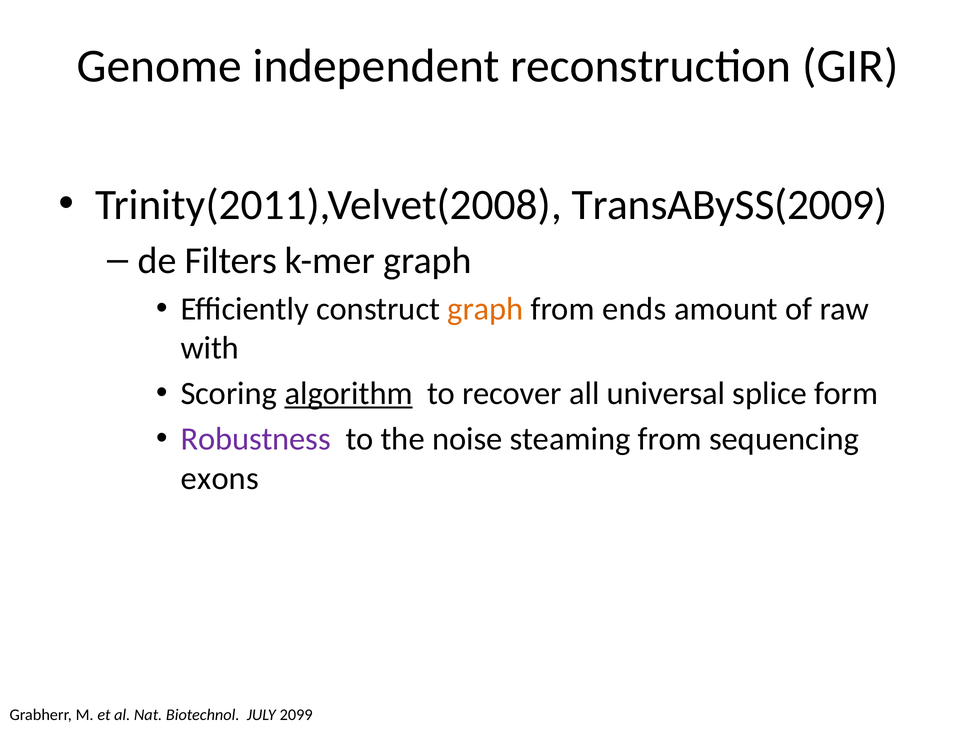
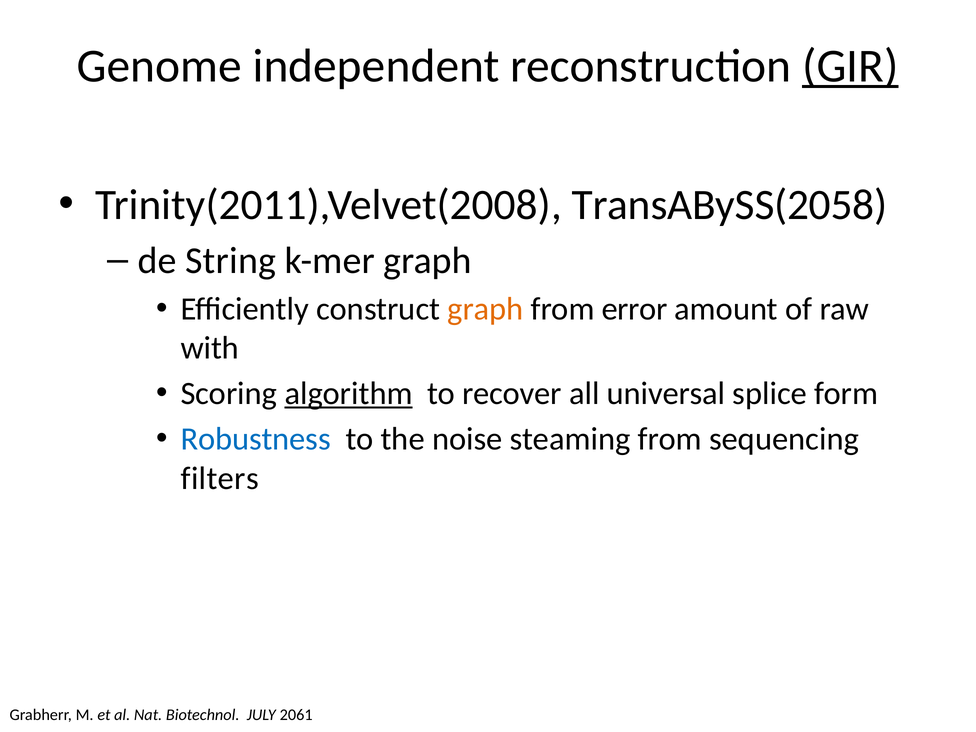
GIR underline: none -> present
TransABySS(2009: TransABySS(2009 -> TransABySS(2058
Filters: Filters -> String
ends: ends -> error
Robustness colour: purple -> blue
exons: exons -> filters
2099: 2099 -> 2061
